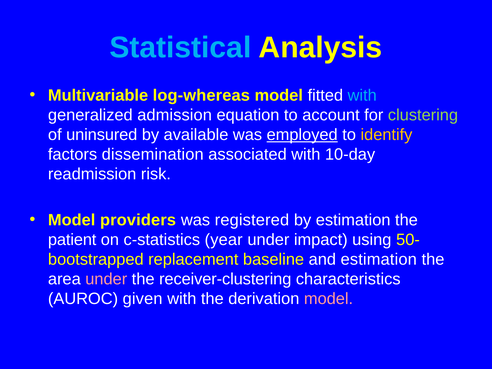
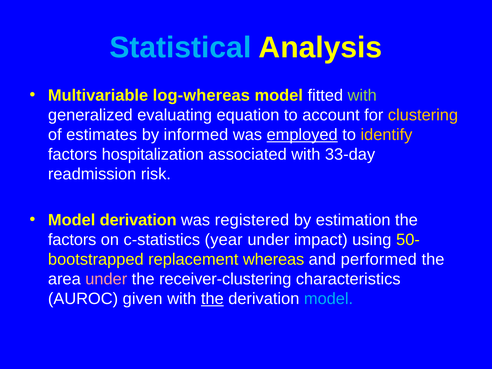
with at (362, 95) colour: light blue -> light green
admission: admission -> evaluating
clustering colour: light green -> yellow
uninsured: uninsured -> estimates
available: available -> informed
dissemination: dissemination -> hospitalization
10-day: 10-day -> 33-day
Model providers: providers -> derivation
patient at (72, 240): patient -> factors
baseline: baseline -> whereas
and estimation: estimation -> performed
the at (212, 299) underline: none -> present
model at (329, 299) colour: pink -> light blue
